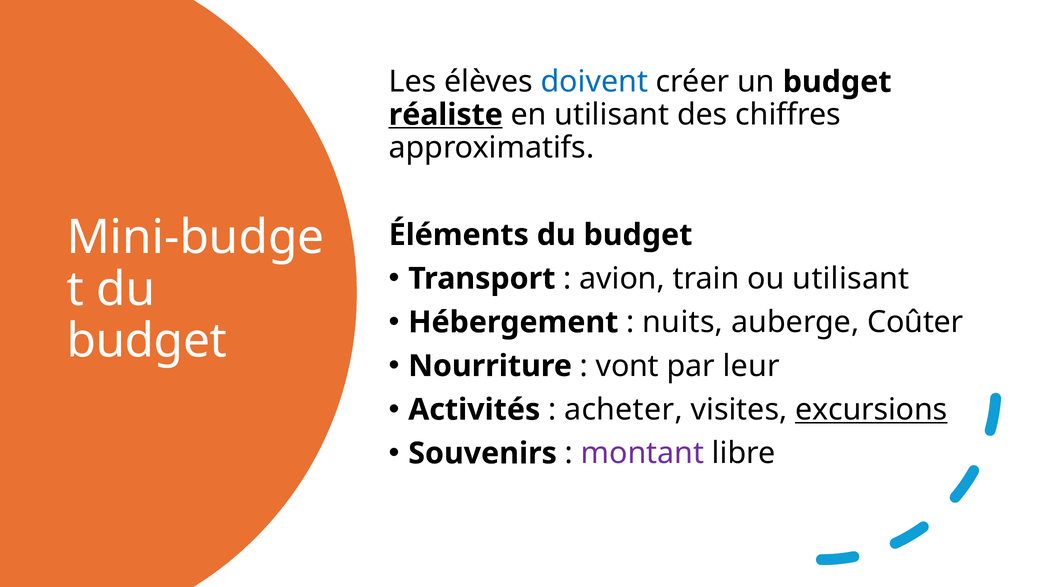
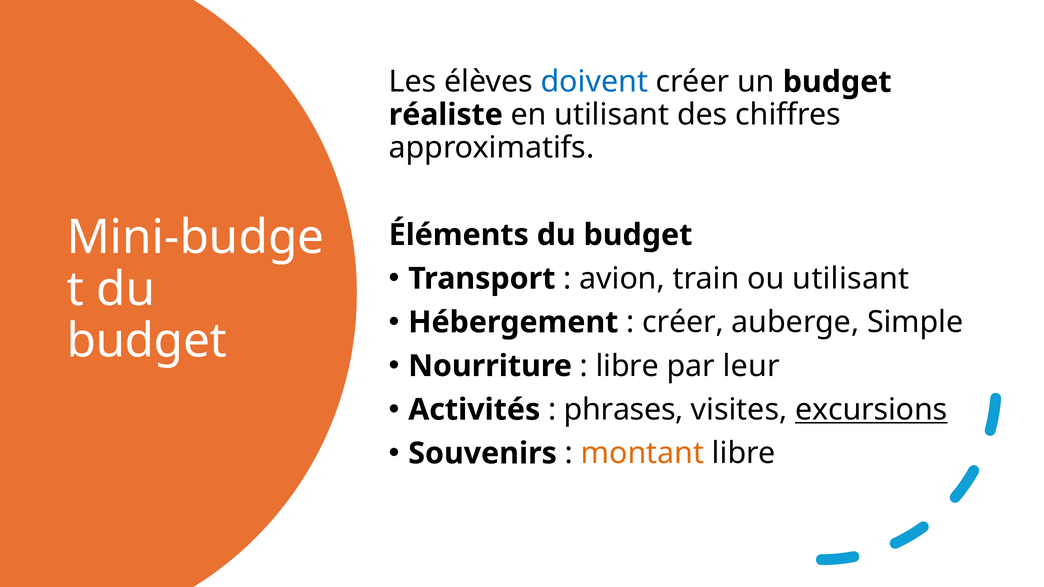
réaliste underline: present -> none
nuits at (683, 322): nuits -> créer
Coûter: Coûter -> Simple
vont at (627, 366): vont -> libre
acheter: acheter -> phrases
montant colour: purple -> orange
